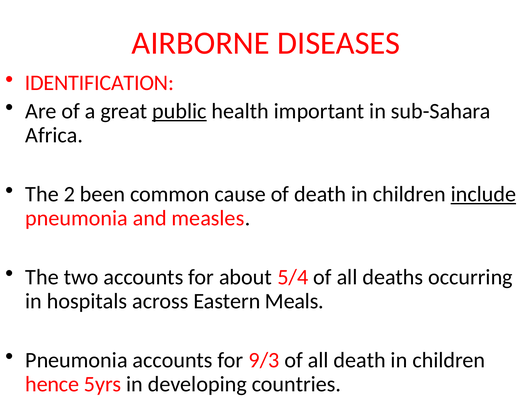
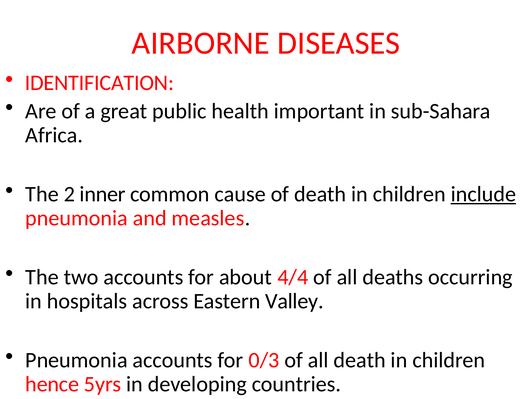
public underline: present -> none
been: been -> inner
5/4: 5/4 -> 4/4
Meals: Meals -> Valley
9/3: 9/3 -> 0/3
